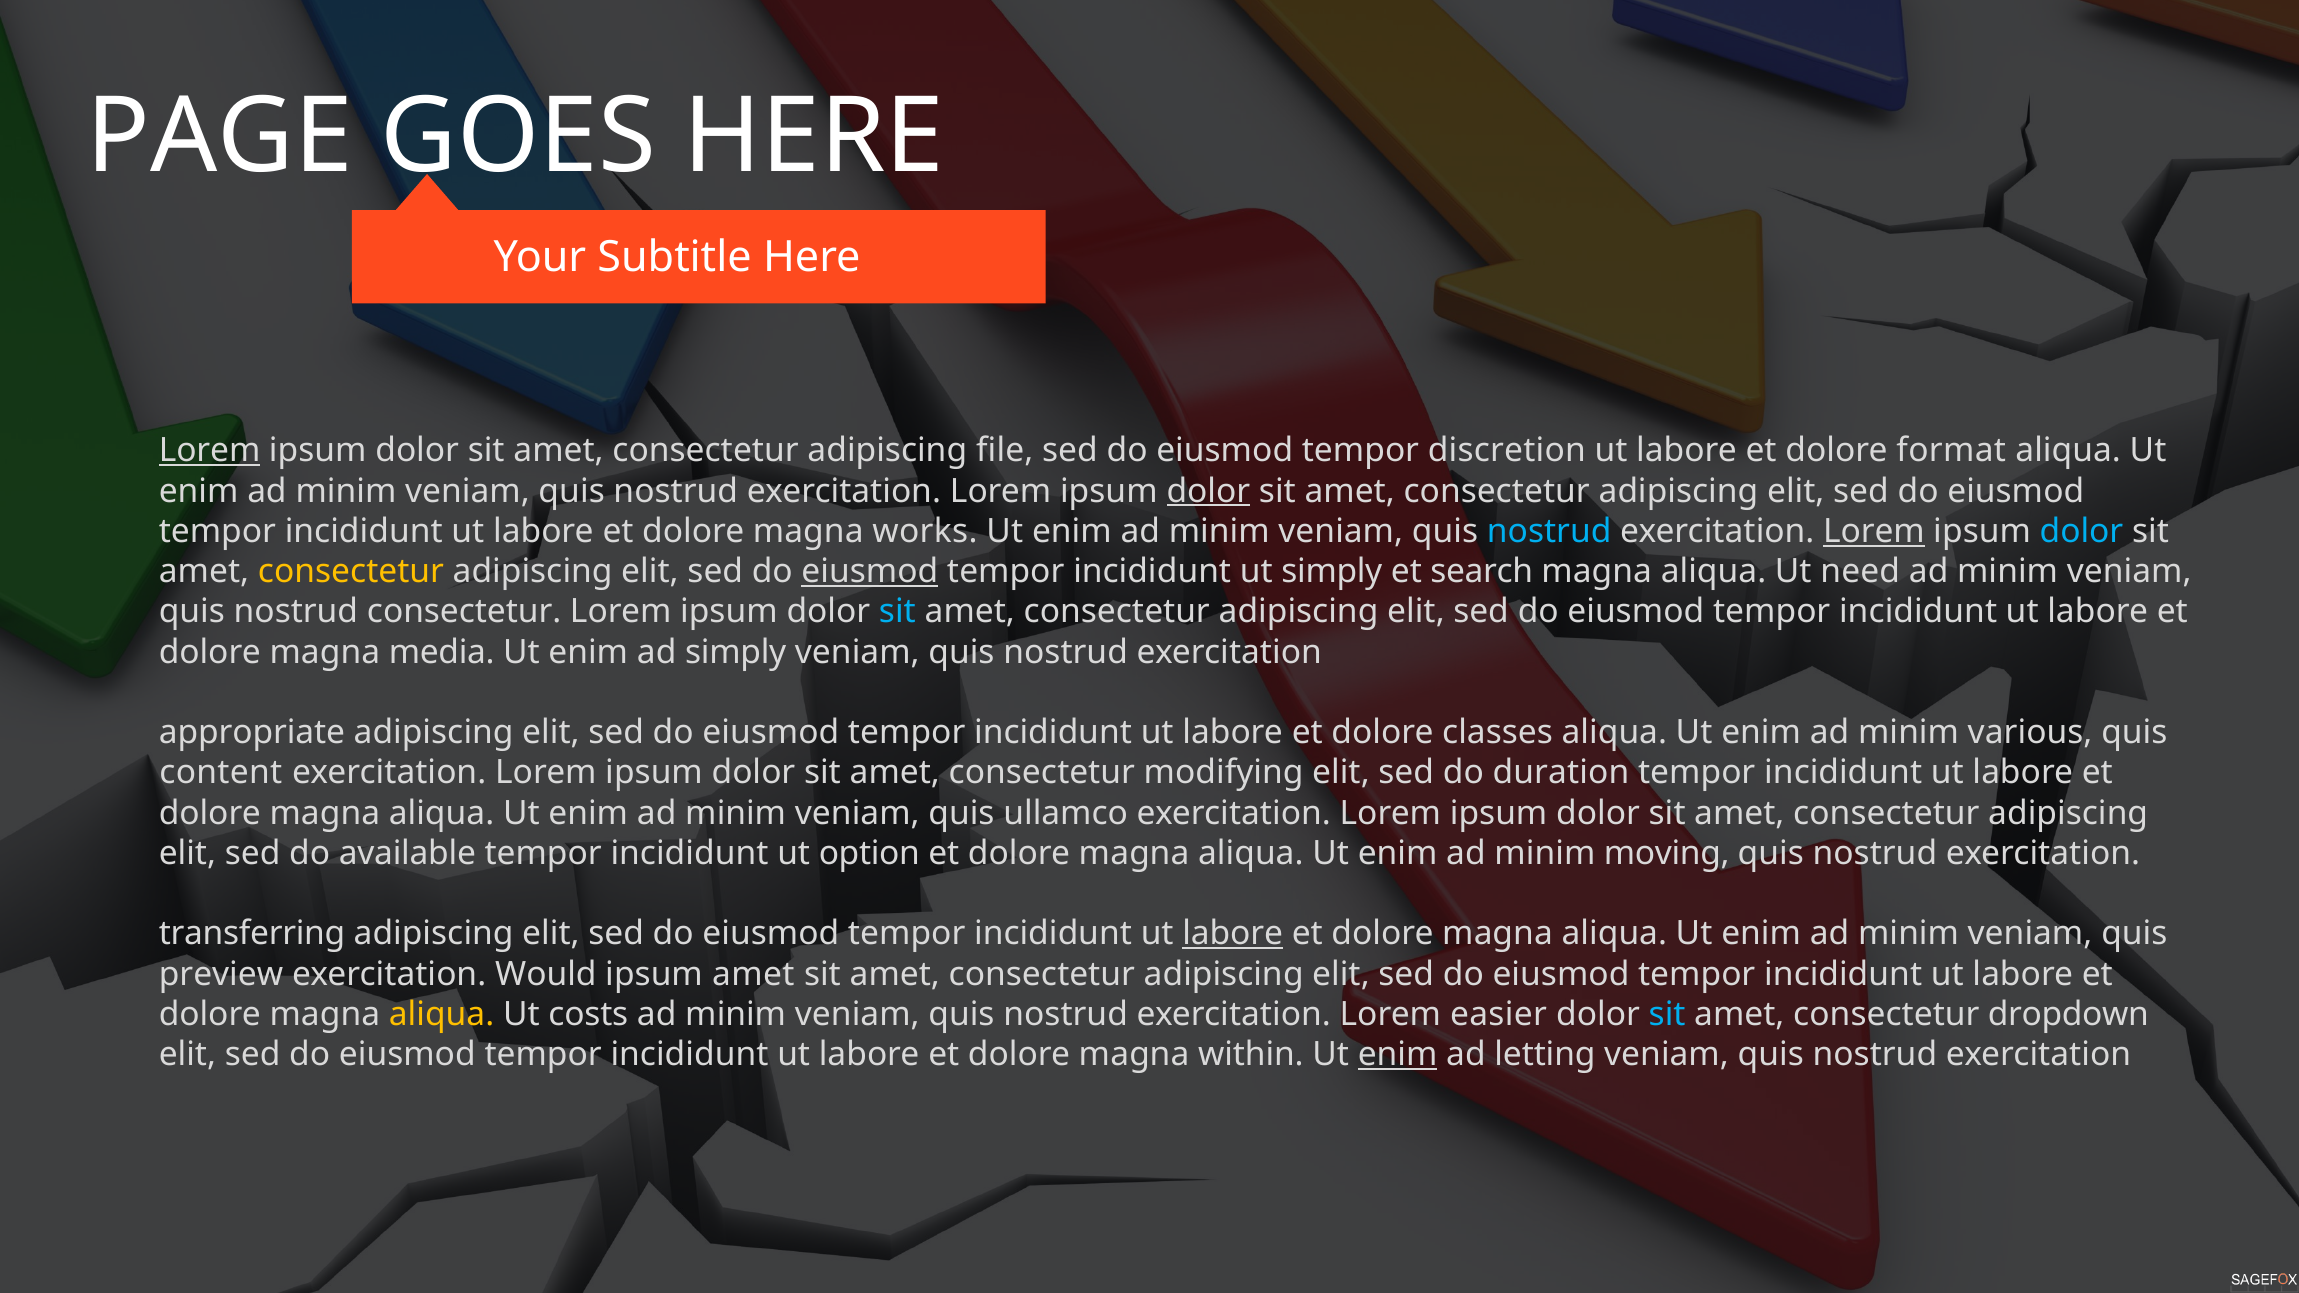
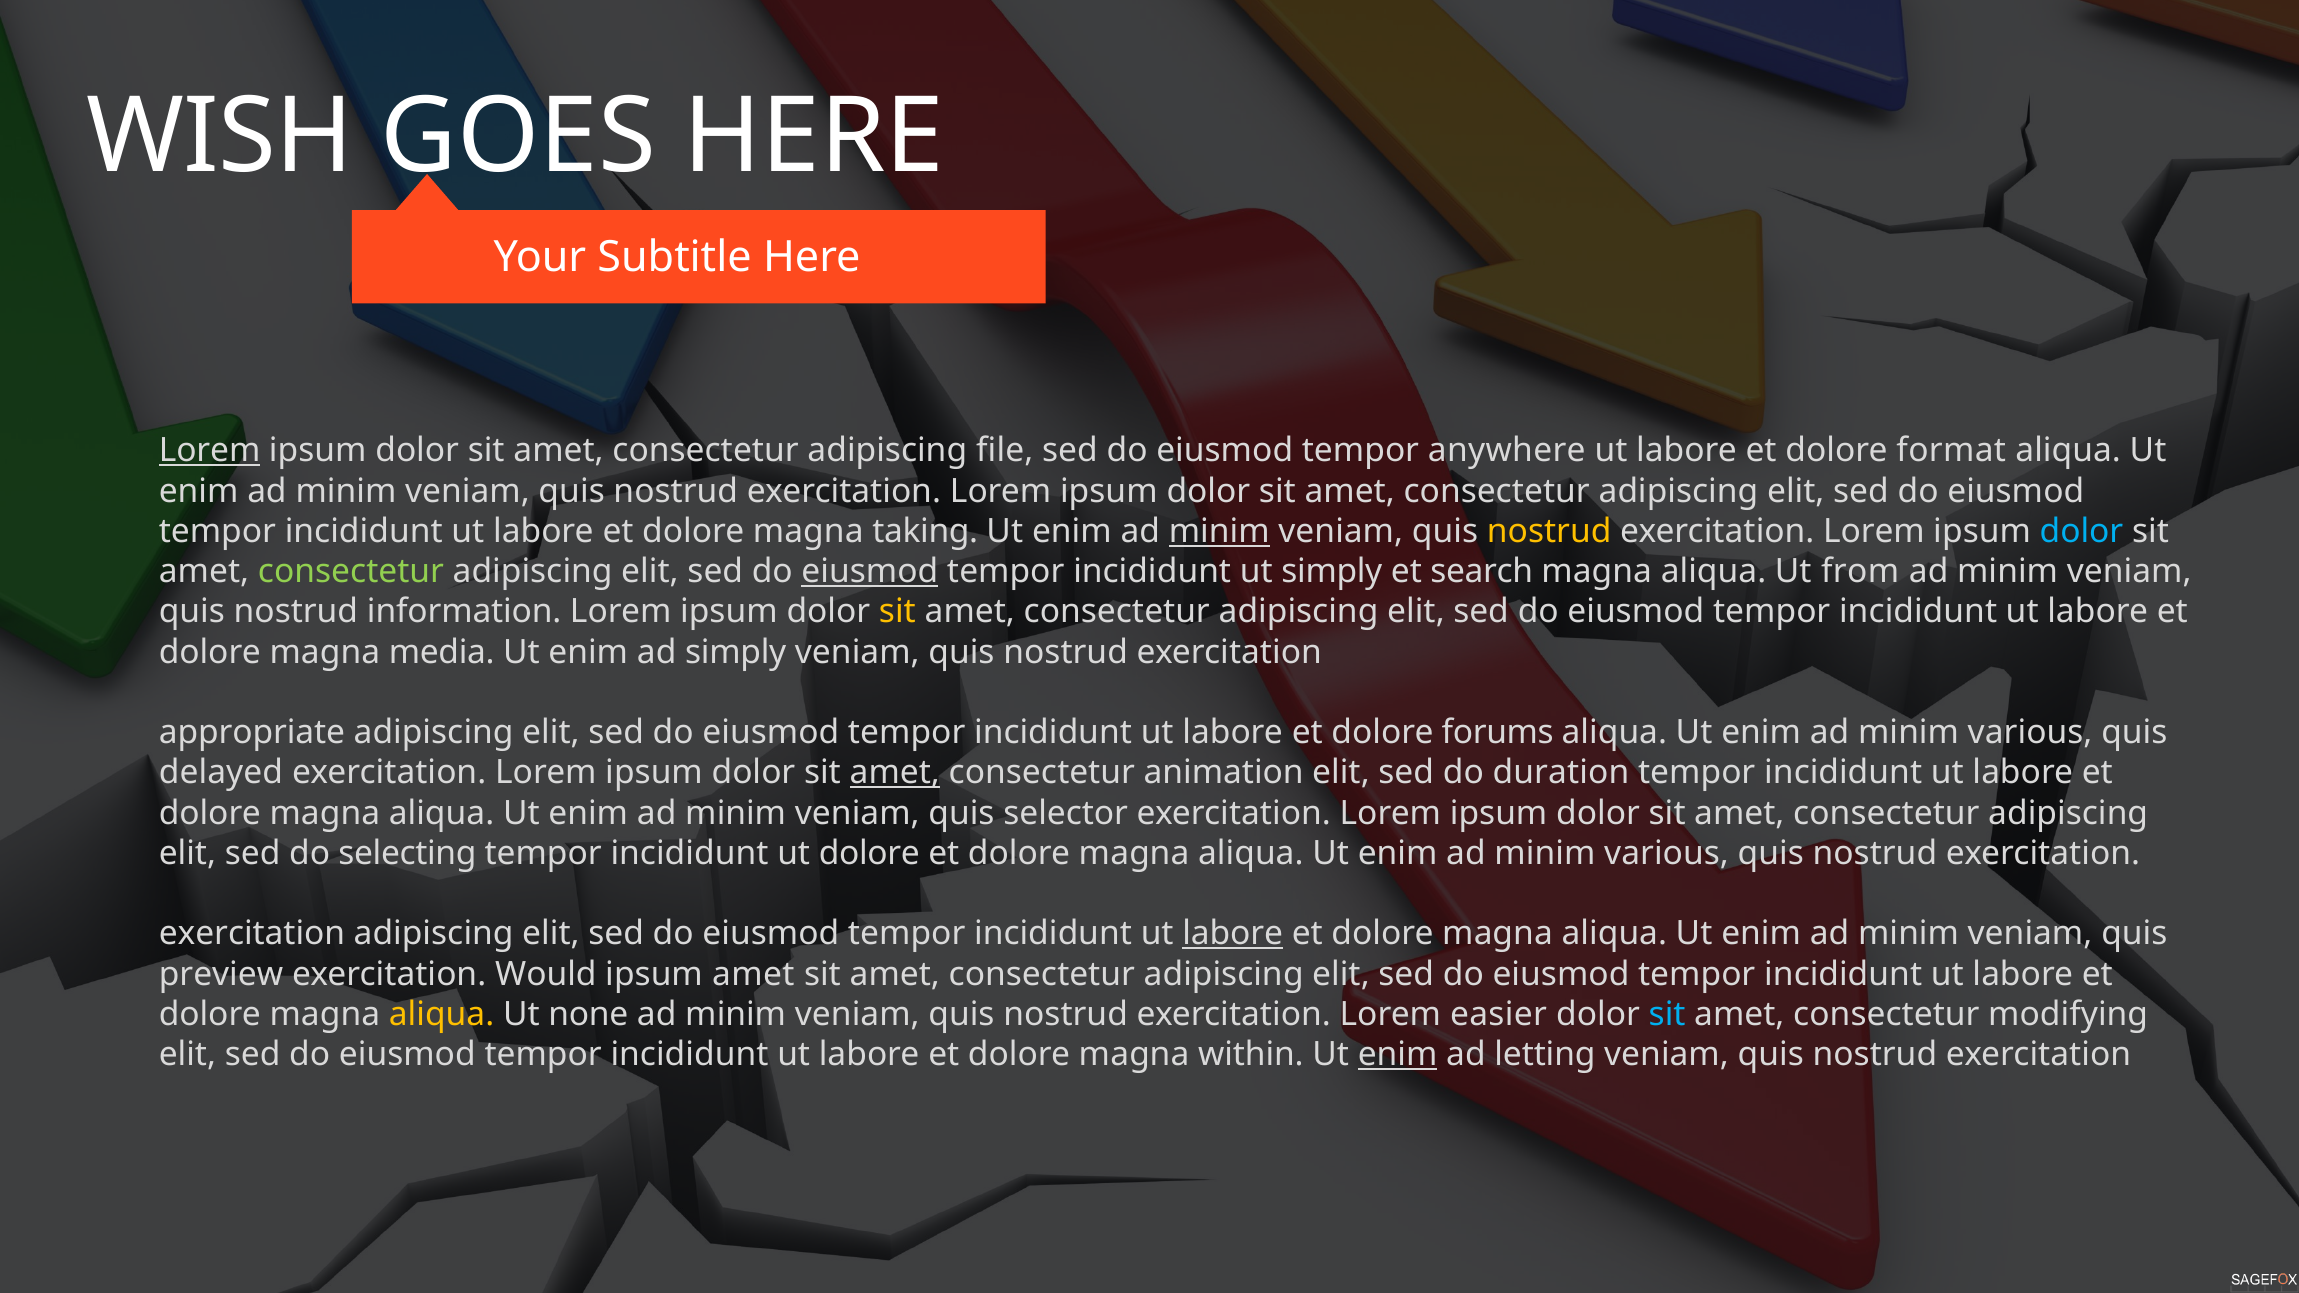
PAGE: PAGE -> WISH
discretion: discretion -> anywhere
dolor at (1208, 491) underline: present -> none
works: works -> taking
minim at (1219, 531) underline: none -> present
nostrud at (1549, 531) colour: light blue -> yellow
Lorem at (1874, 531) underline: present -> none
consectetur at (351, 572) colour: yellow -> light green
need: need -> from
nostrud consectetur: consectetur -> information
sit at (897, 612) colour: light blue -> yellow
classes: classes -> forums
content: content -> delayed
amet at (895, 773) underline: none -> present
modifying: modifying -> animation
ullamco: ullamco -> selector
available: available -> selecting
ut option: option -> dolore
moving at (1667, 853): moving -> various
transferring at (252, 934): transferring -> exercitation
costs: costs -> none
dropdown: dropdown -> modifying
